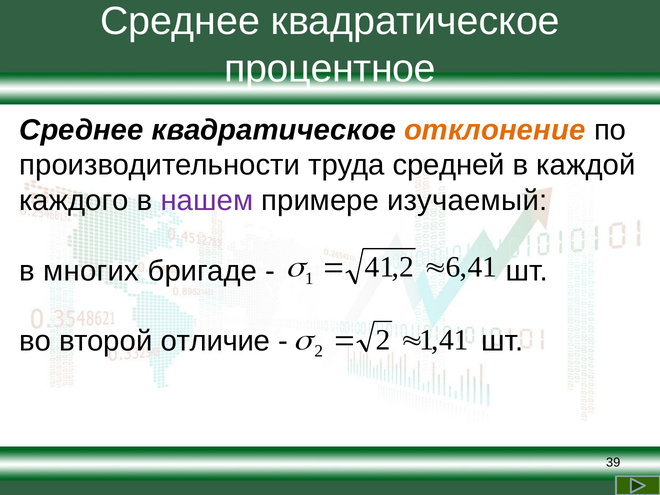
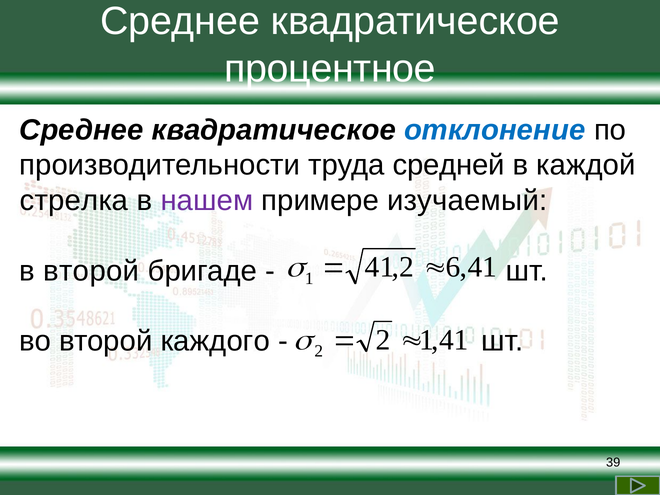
отклонение colour: orange -> blue
каждого: каждого -> стрелка
в многих: многих -> второй
отличие: отличие -> каждого
